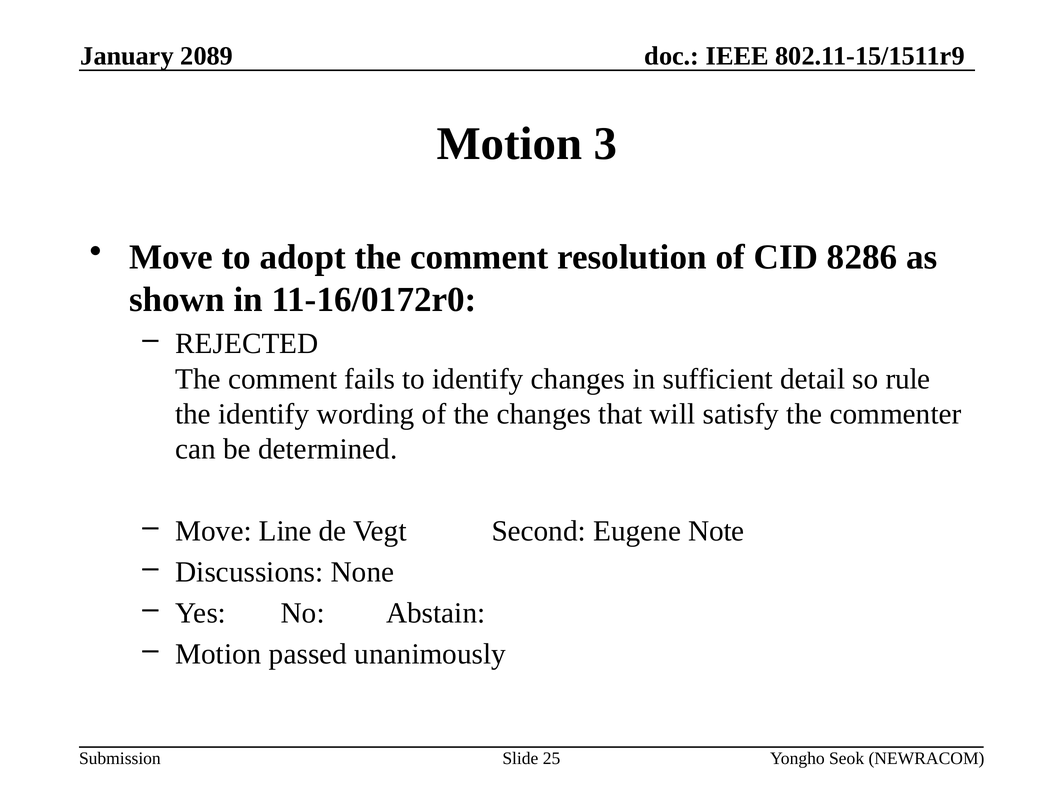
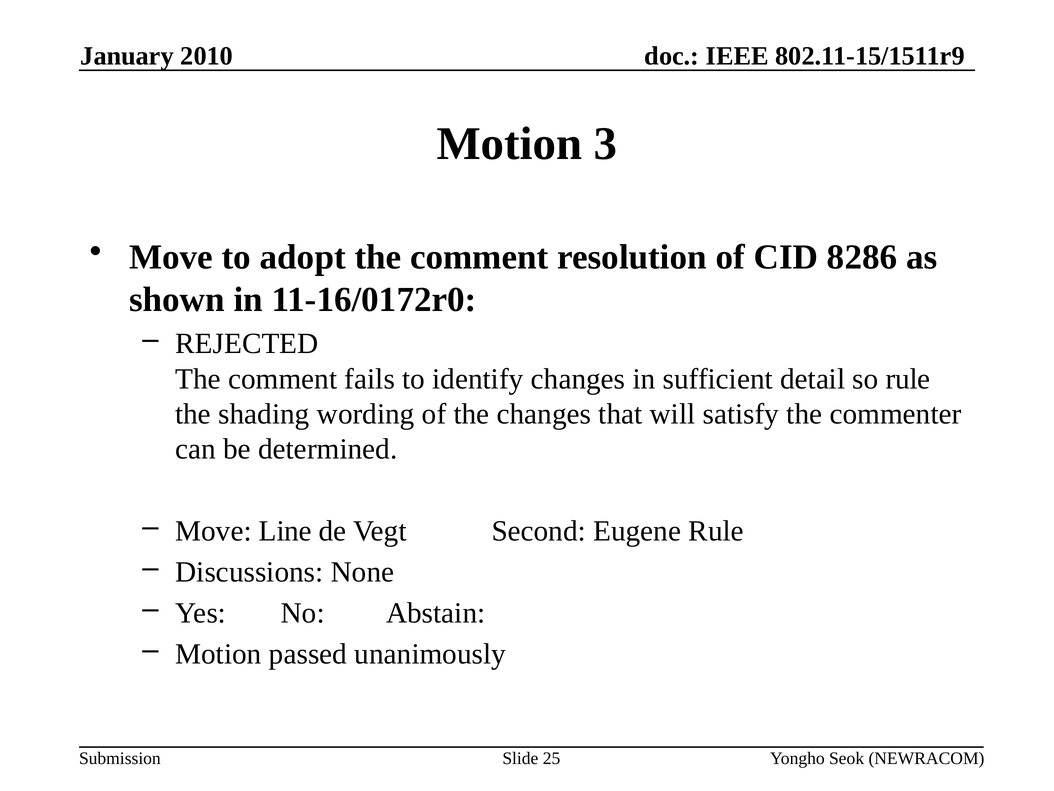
2089: 2089 -> 2010
the identify: identify -> shading
Eugene Note: Note -> Rule
